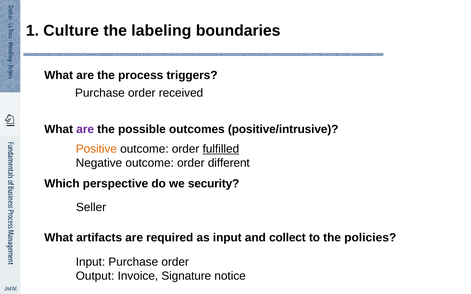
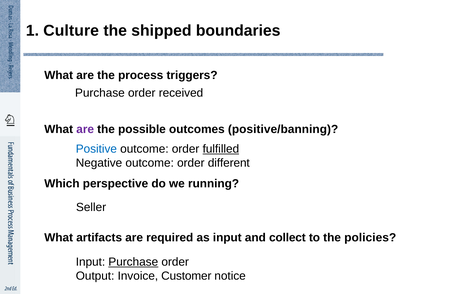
labeling: labeling -> shipped
positive/intrusive: positive/intrusive -> positive/banning
Positive colour: orange -> blue
security: security -> running
Purchase at (133, 262) underline: none -> present
Signature: Signature -> Customer
